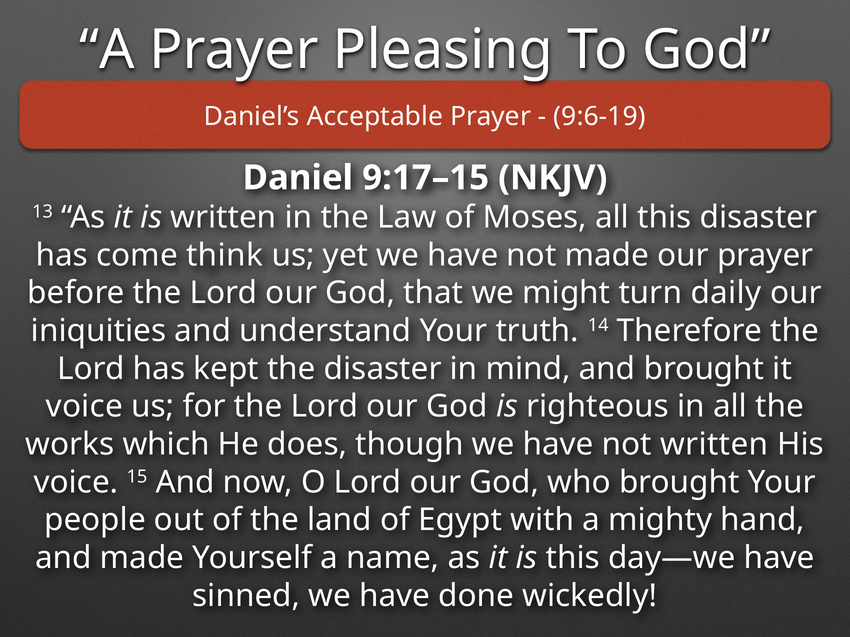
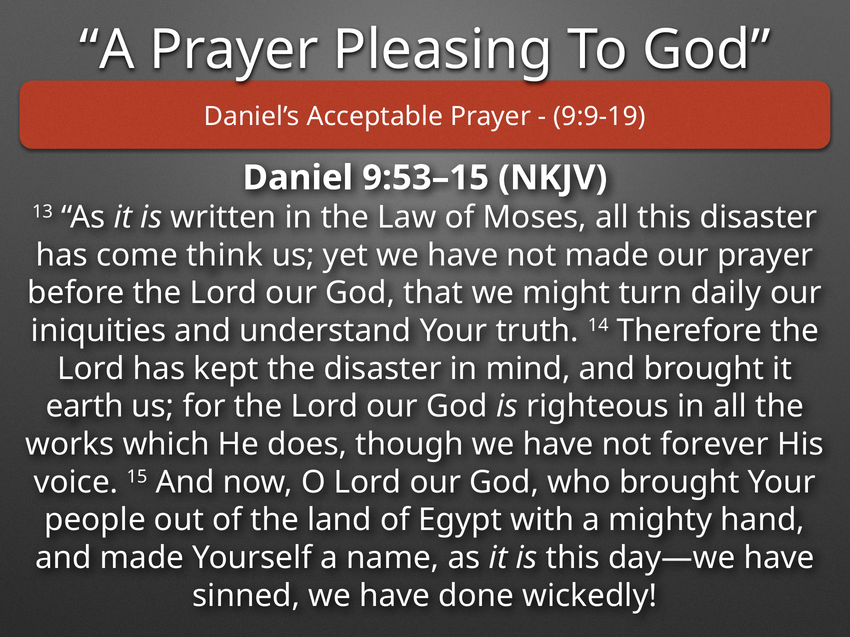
9:6-19: 9:6-19 -> 9:9-19
9:17–15: 9:17–15 -> 9:53–15
voice at (84, 407): voice -> earth
not written: written -> forever
